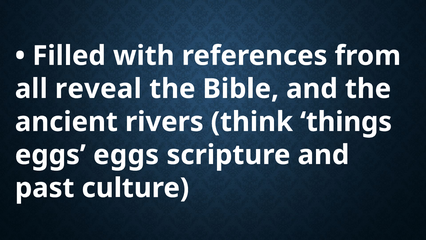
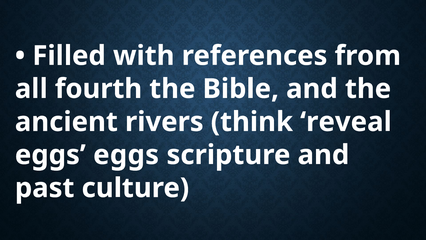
reveal: reveal -> fourth
things: things -> reveal
